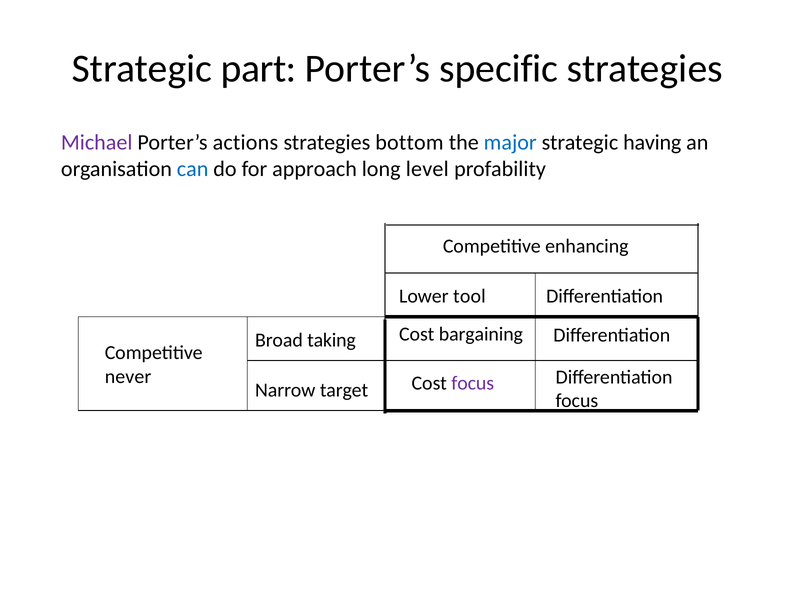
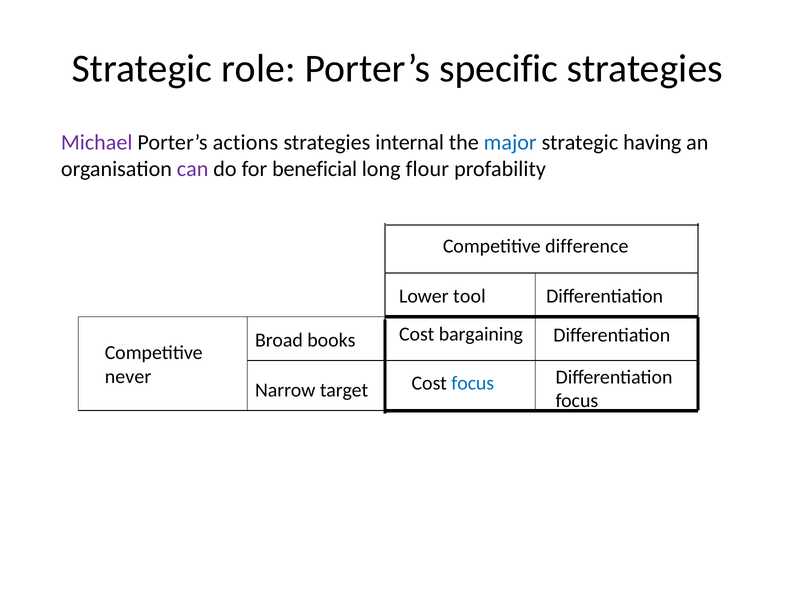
part: part -> role
bottom: bottom -> internal
can colour: blue -> purple
approach: approach -> beneficial
level: level -> flour
enhancing: enhancing -> difference
taking: taking -> books
focus at (473, 383) colour: purple -> blue
